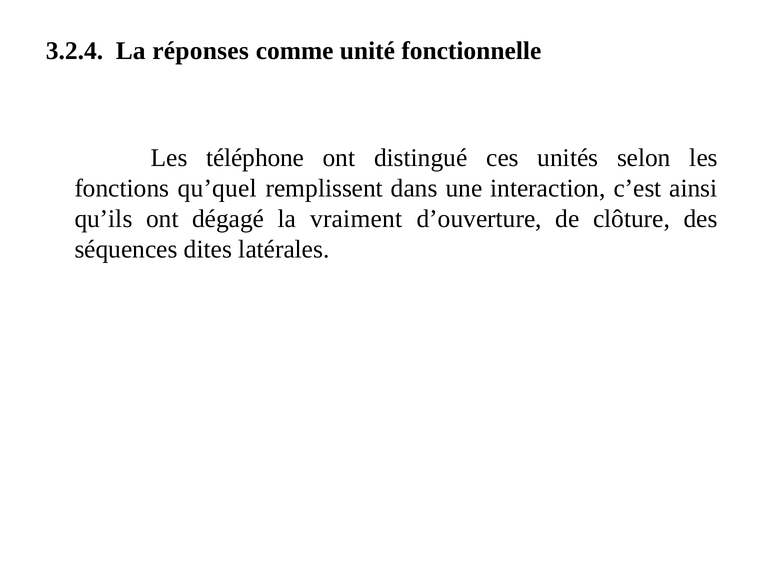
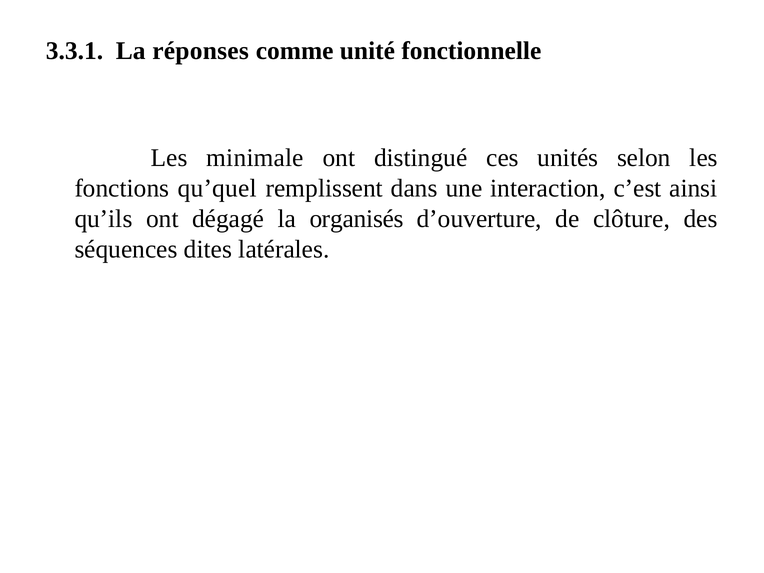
3.2.4: 3.2.4 -> 3.3.1
téléphone: téléphone -> minimale
vraiment: vraiment -> organisés
